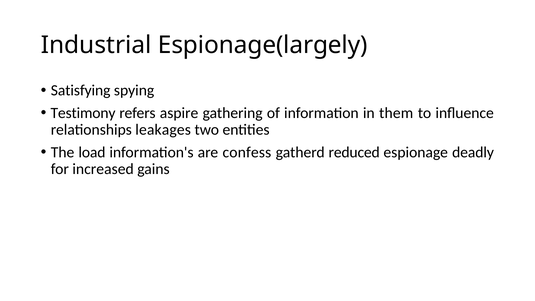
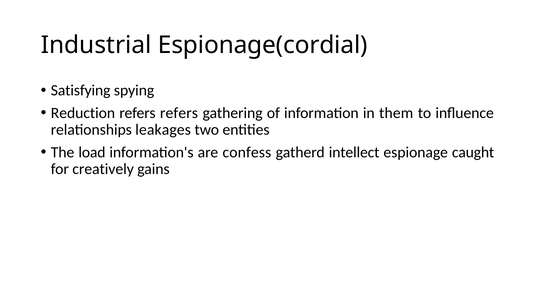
Espionage(largely: Espionage(largely -> Espionage(cordial
Testimony: Testimony -> Reduction
refers aspire: aspire -> refers
reduced: reduced -> intellect
deadly: deadly -> caught
increased: increased -> creatively
